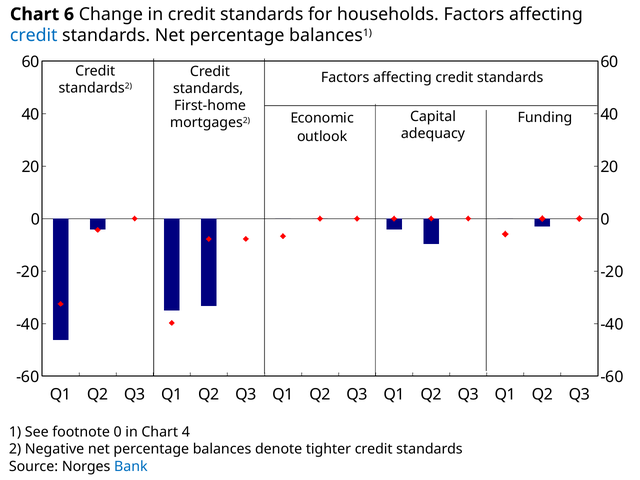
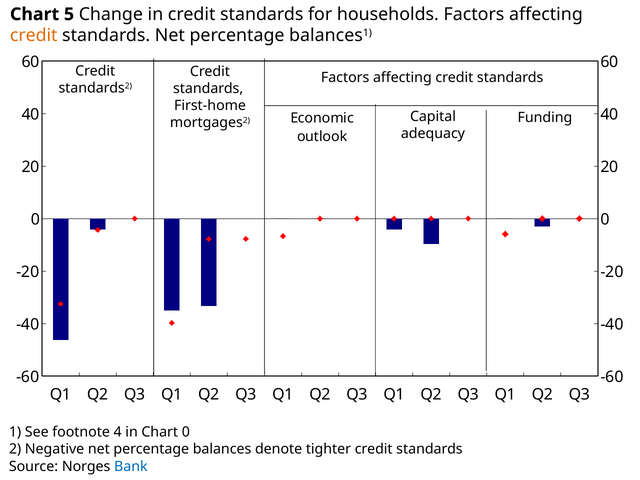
6: 6 -> 5
credit at (34, 36) colour: blue -> orange
footnote 0: 0 -> 4
Chart 4: 4 -> 0
